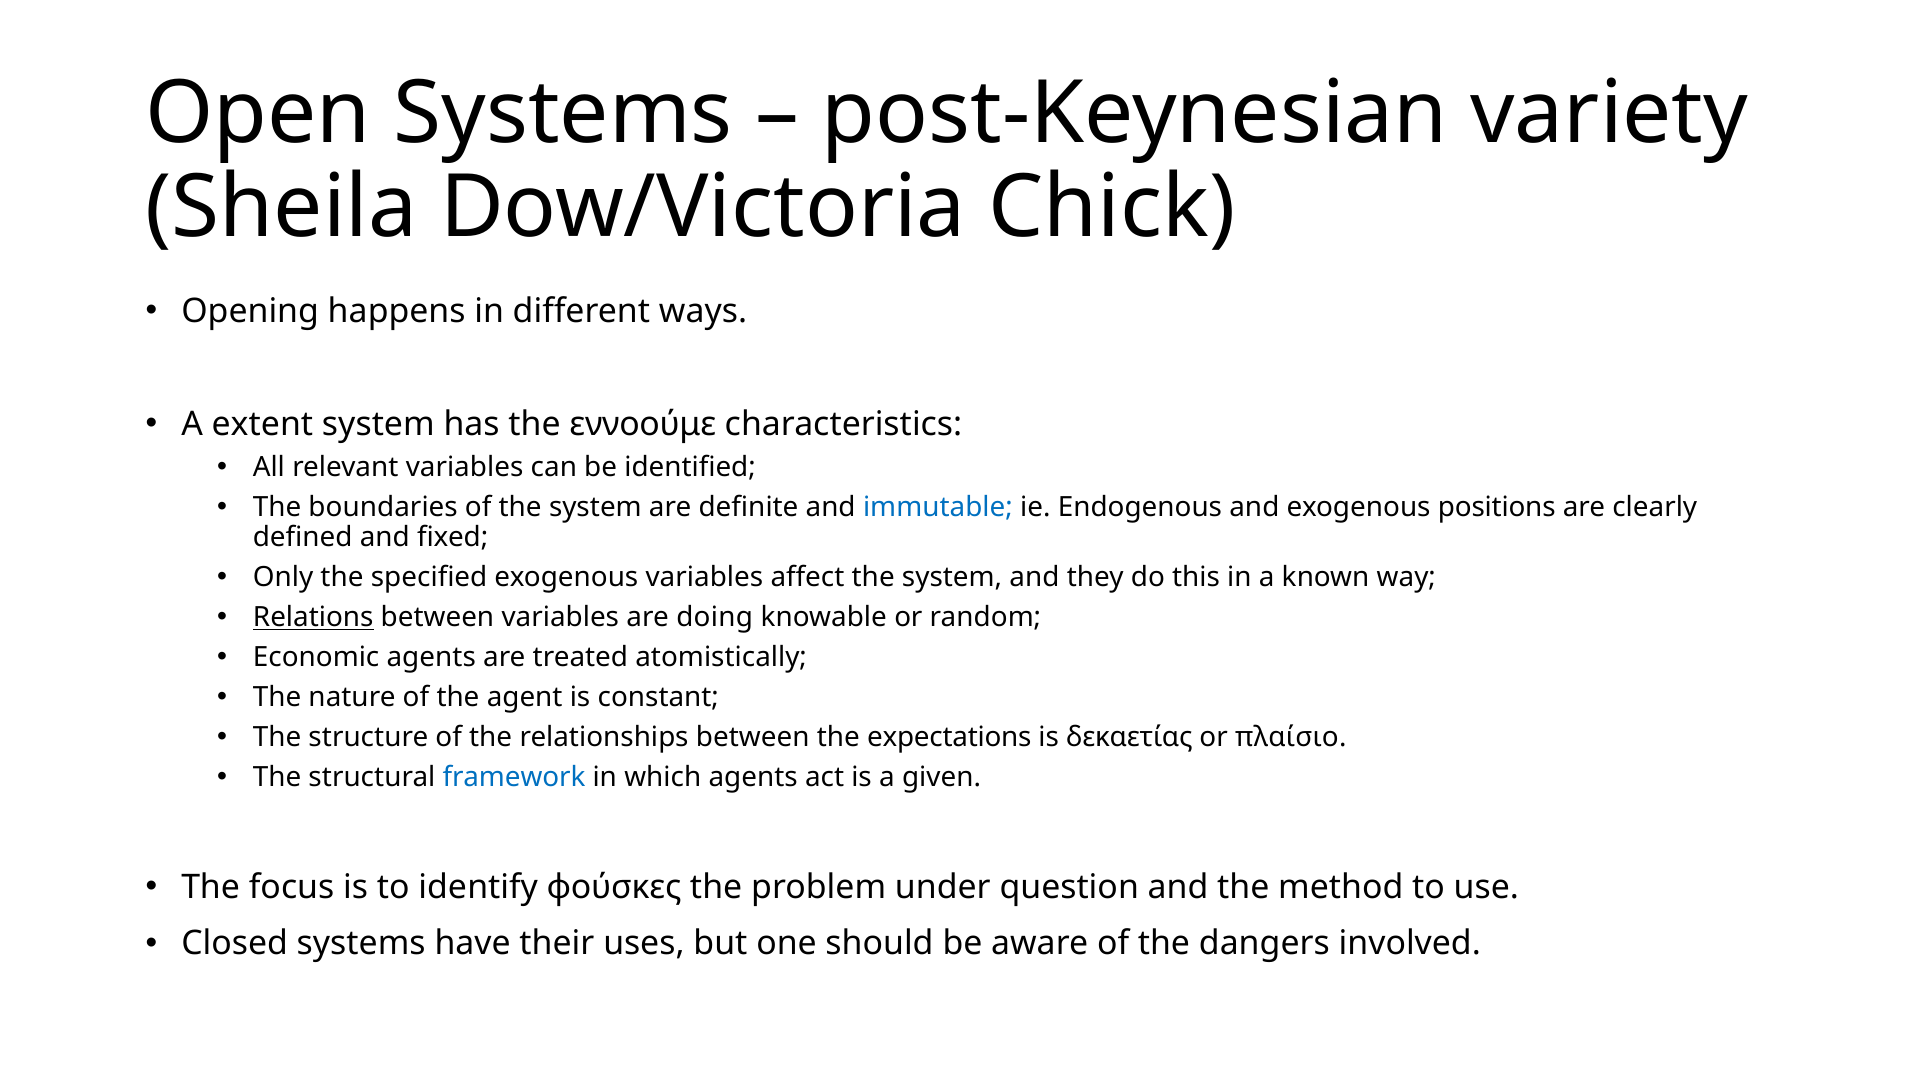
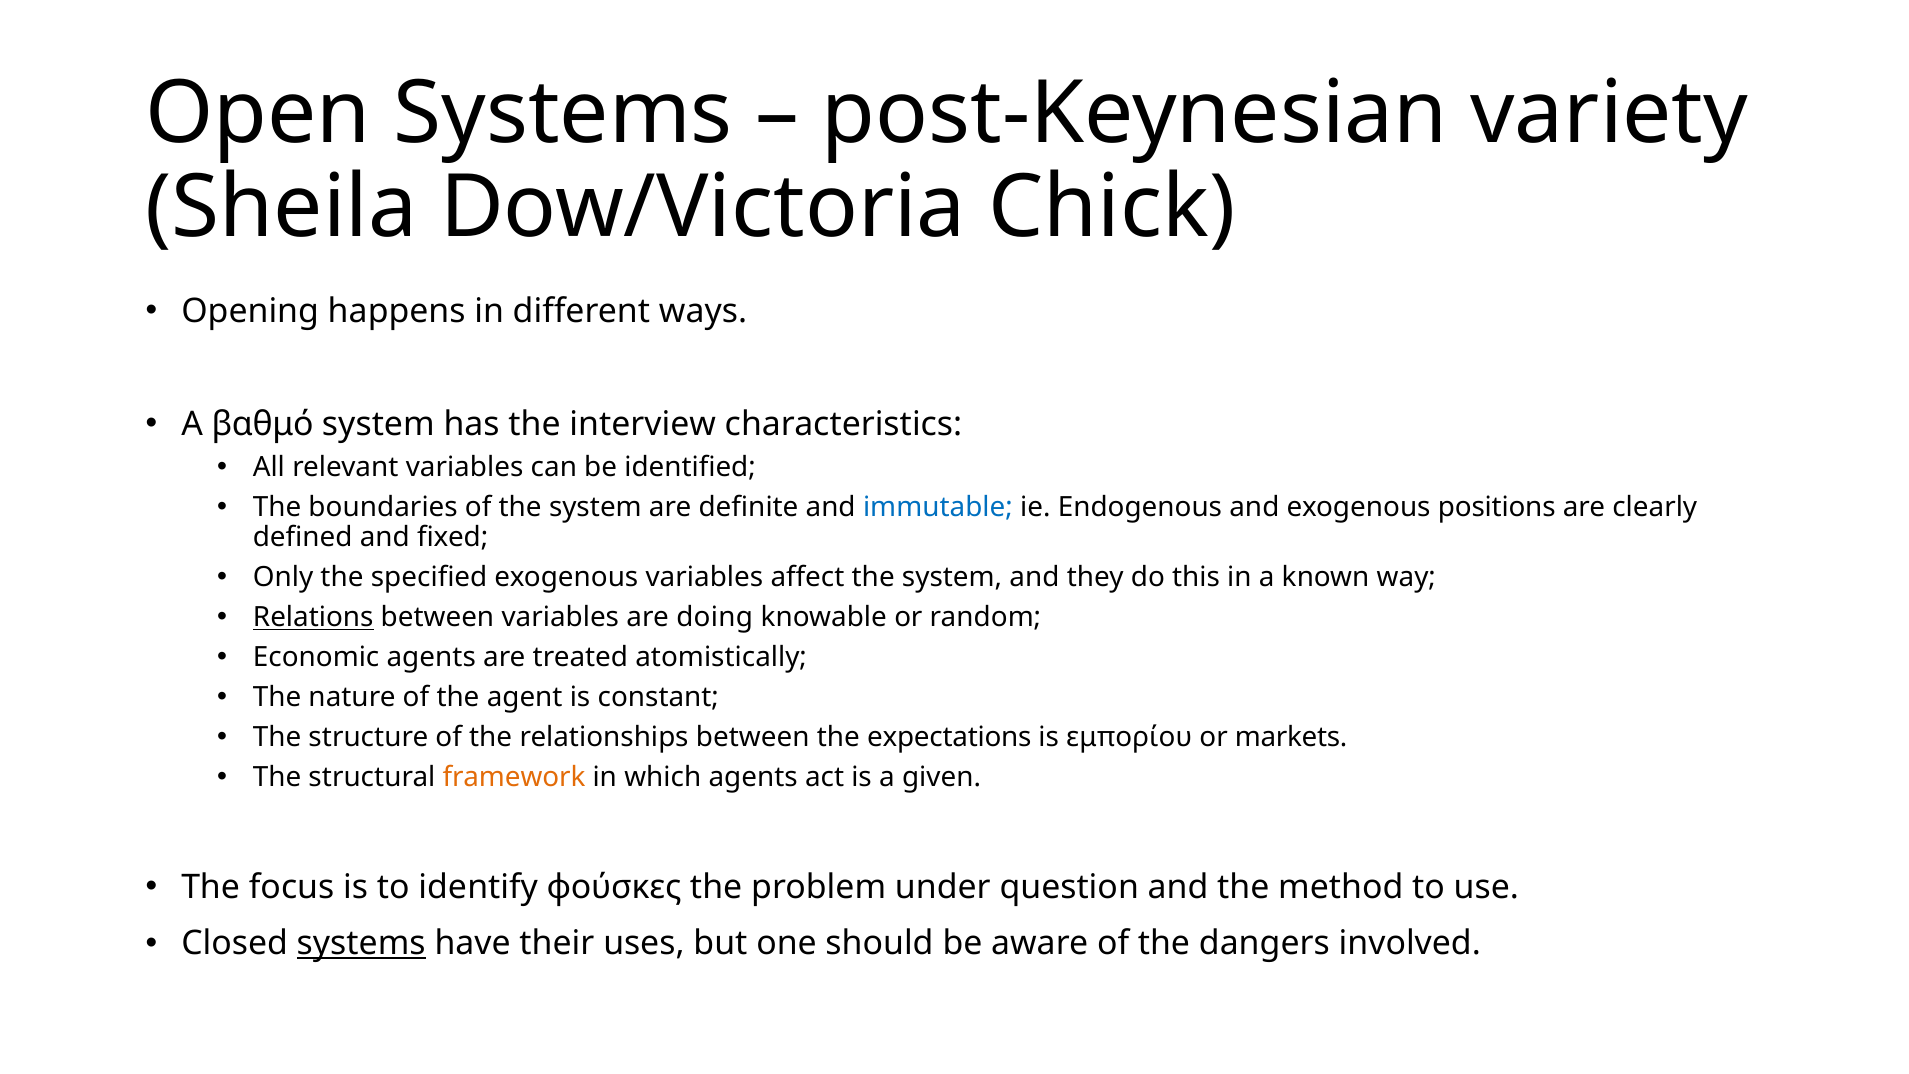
extent: extent -> βαθμό
εννοούμε: εννοούμε -> interview
δεκαετίας: δεκαετίας -> εμπορίου
πλαίσιο: πλαίσιο -> markets
framework colour: blue -> orange
systems at (361, 943) underline: none -> present
